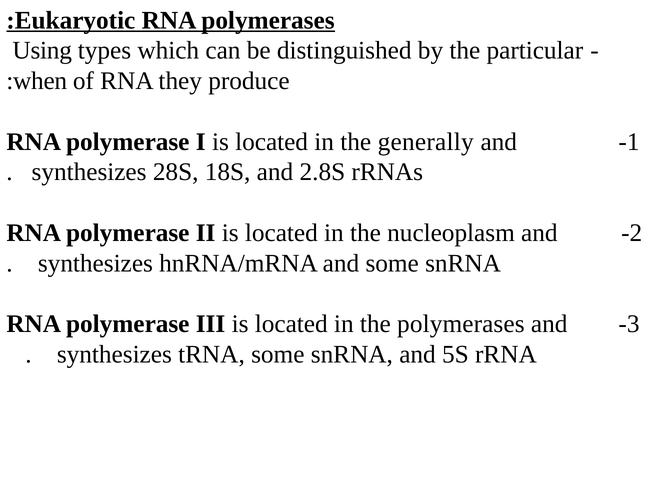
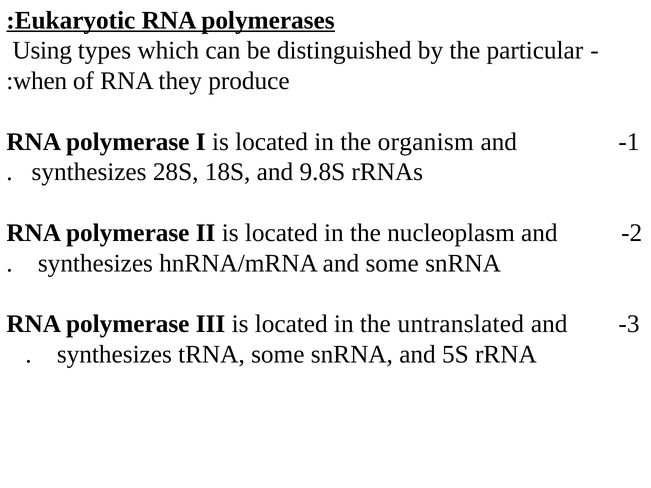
generally: generally -> organism
2.8S: 2.8S -> 9.8S
the polymerases: polymerases -> untranslated
